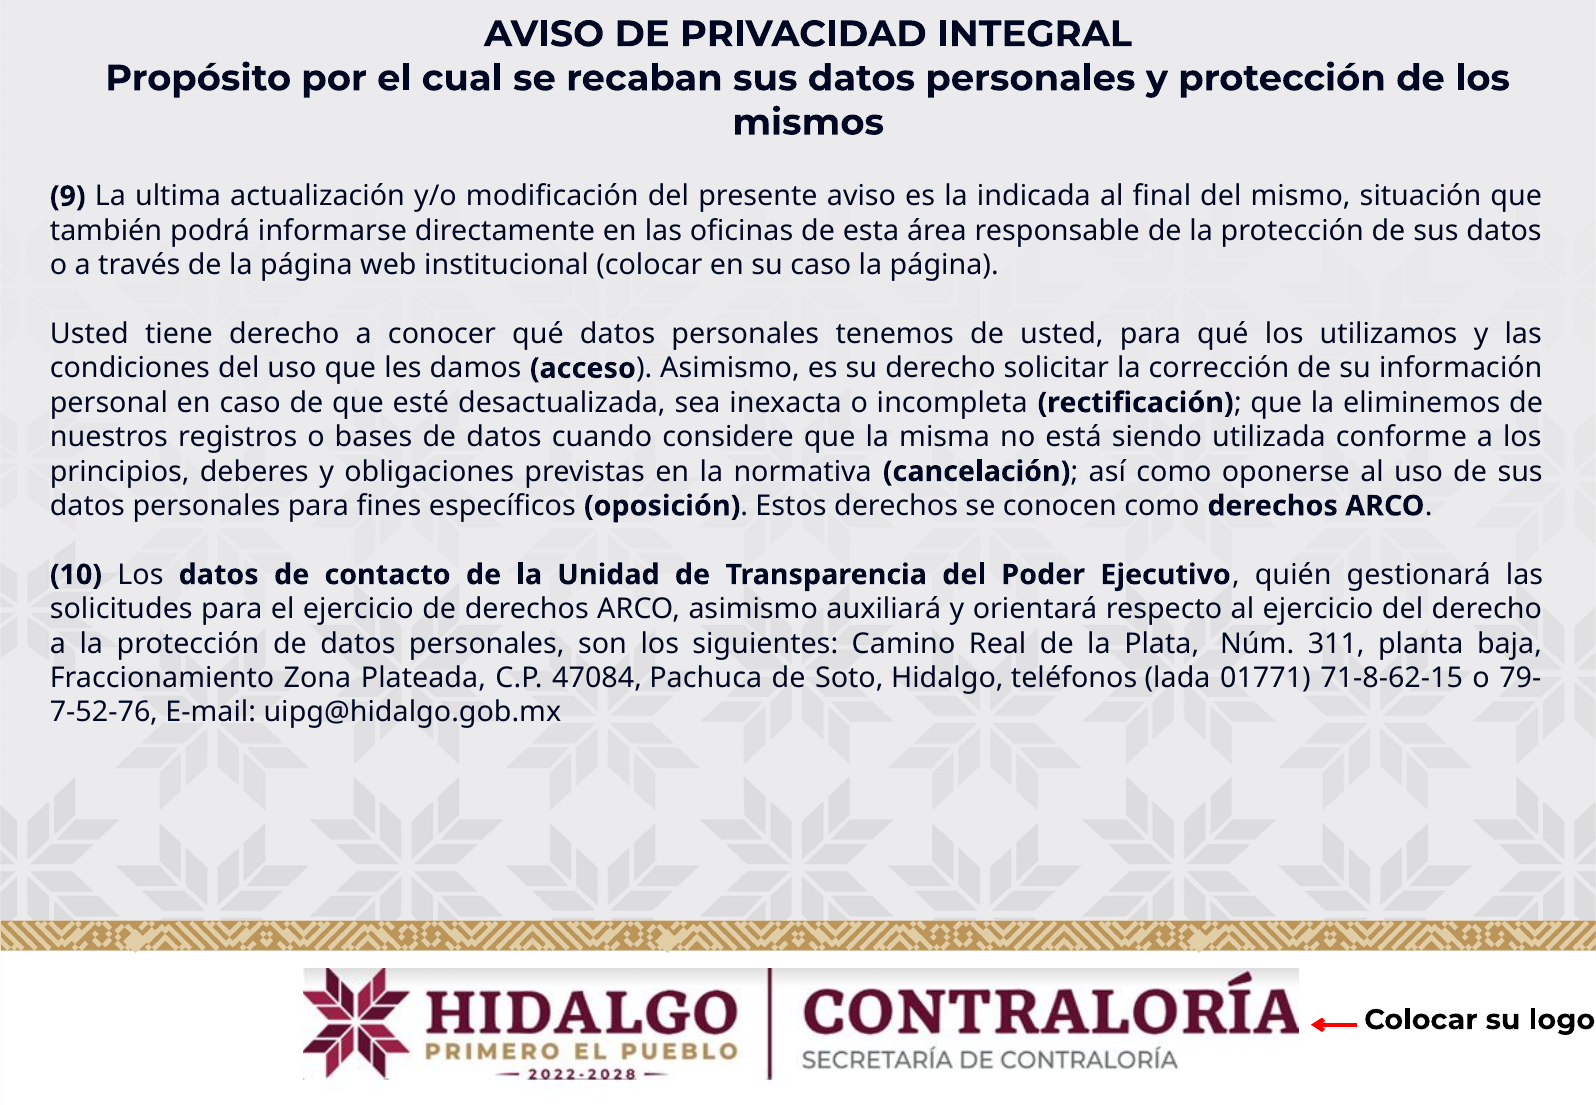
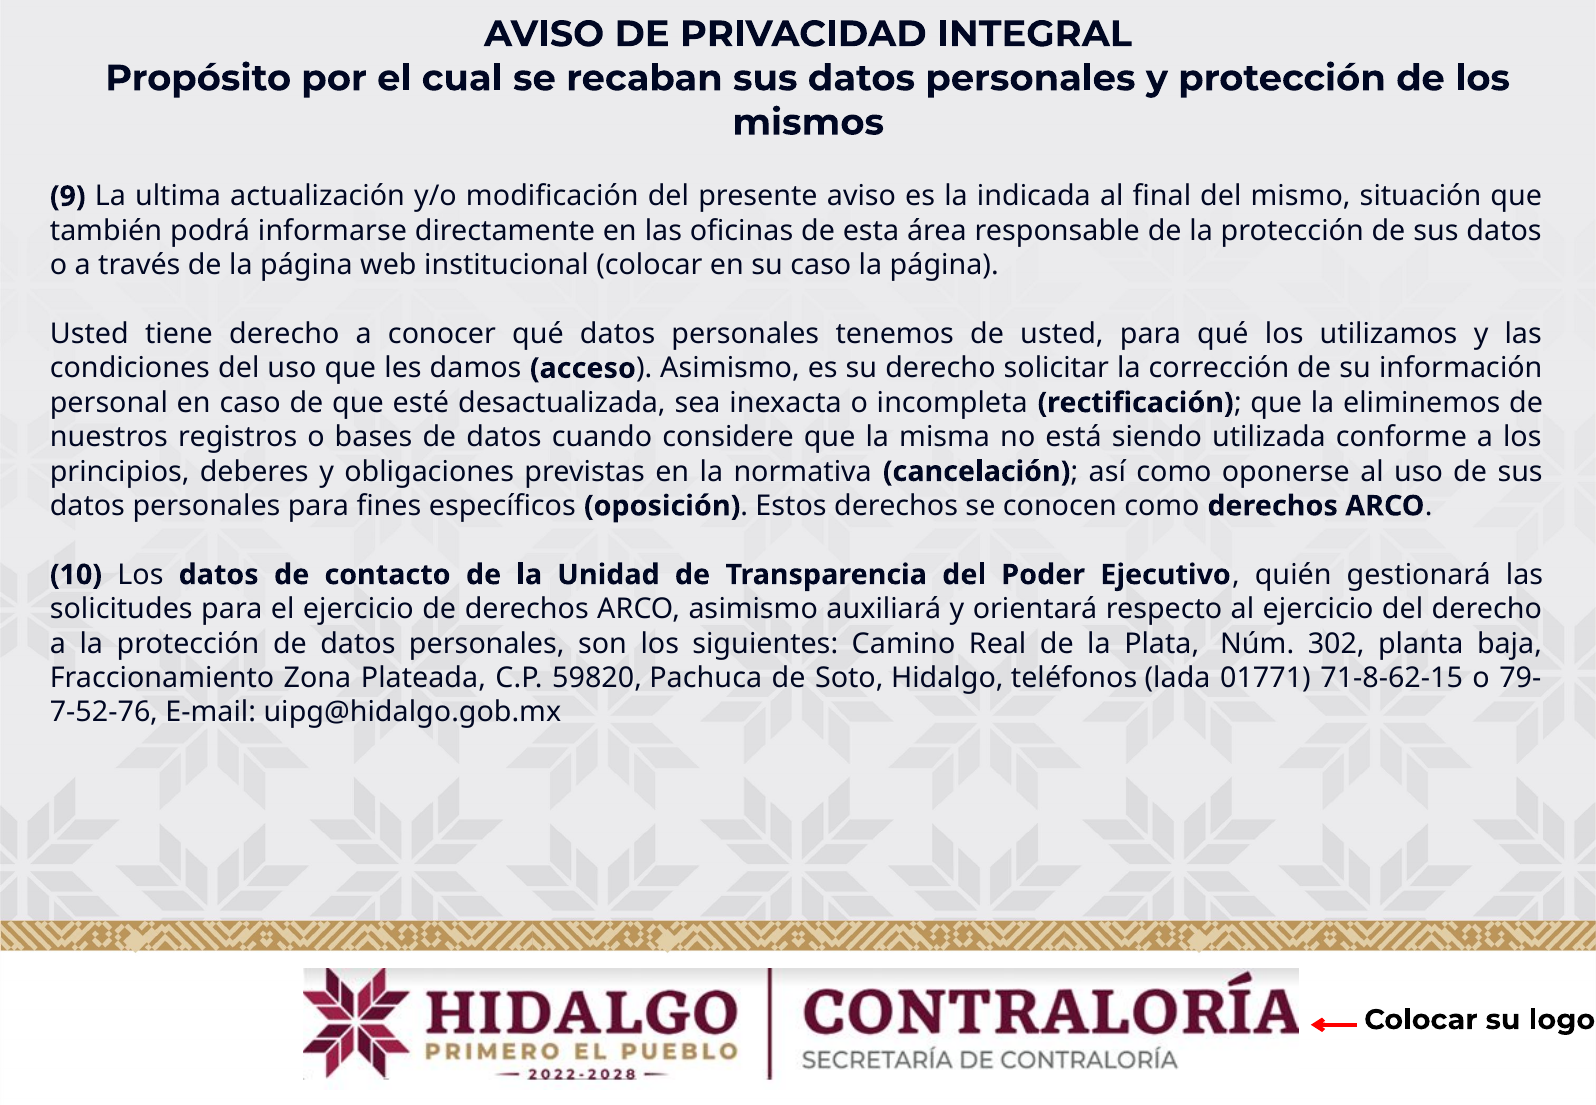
311: 311 -> 302
47084: 47084 -> 59820
